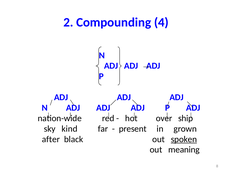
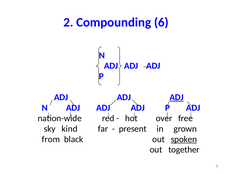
4: 4 -> 6
ADJ at (177, 97) underline: none -> present
ship: ship -> free
after: after -> from
meaning: meaning -> together
